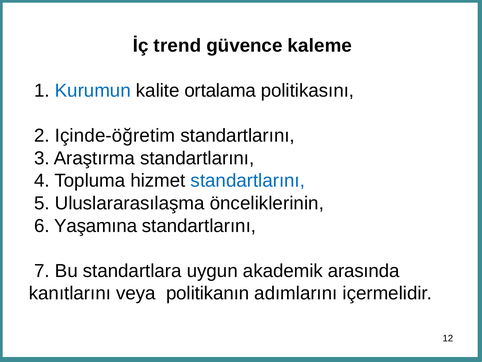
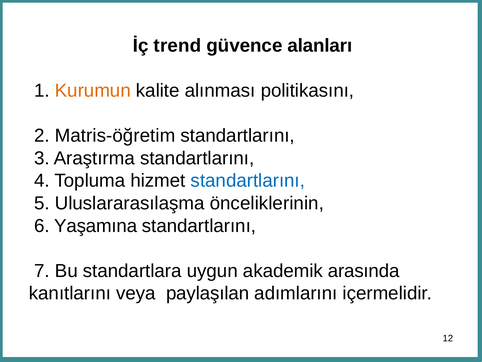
kaleme: kaleme -> alanları
Kurumun colour: blue -> orange
ortalama: ortalama -> alınması
Içinde-öğretim: Içinde-öğretim -> Matris-öğretim
politikanın: politikanın -> paylaşılan
